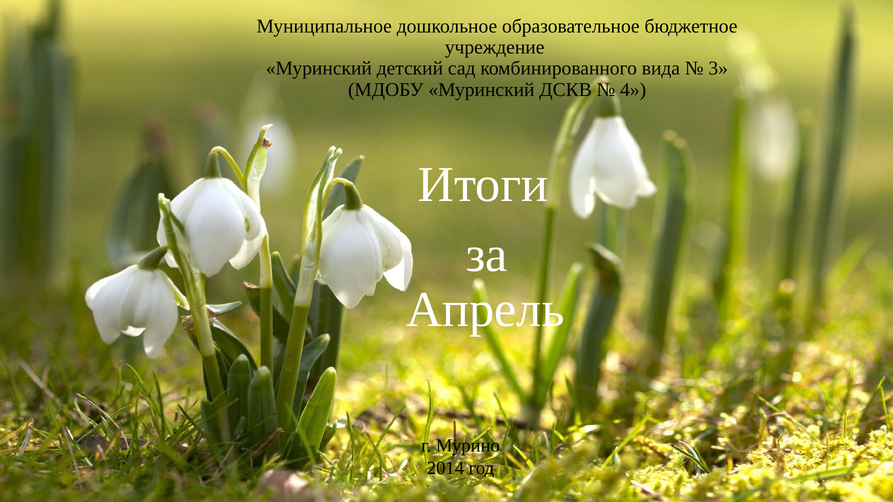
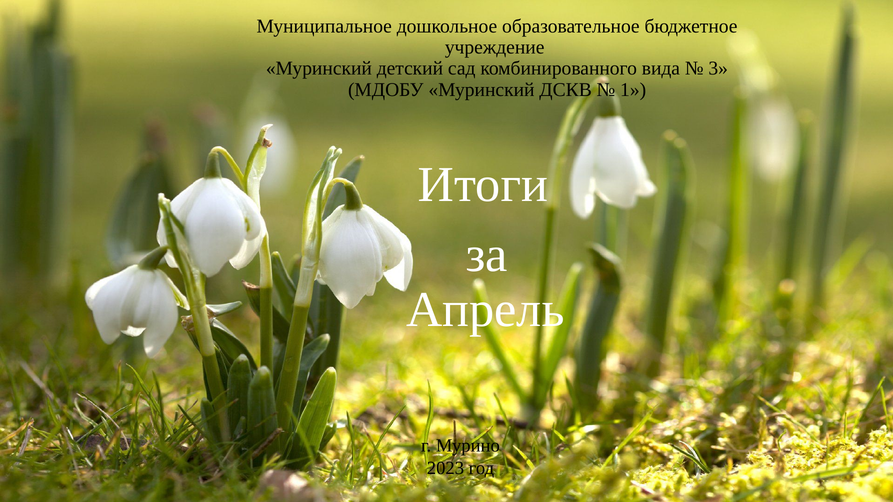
4: 4 -> 1
2014: 2014 -> 2023
